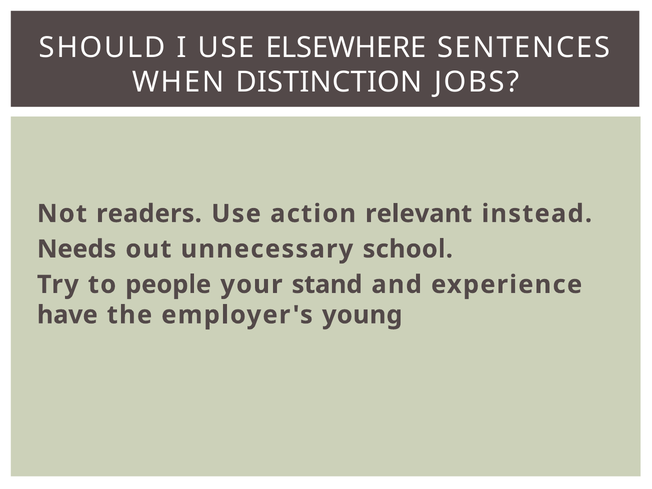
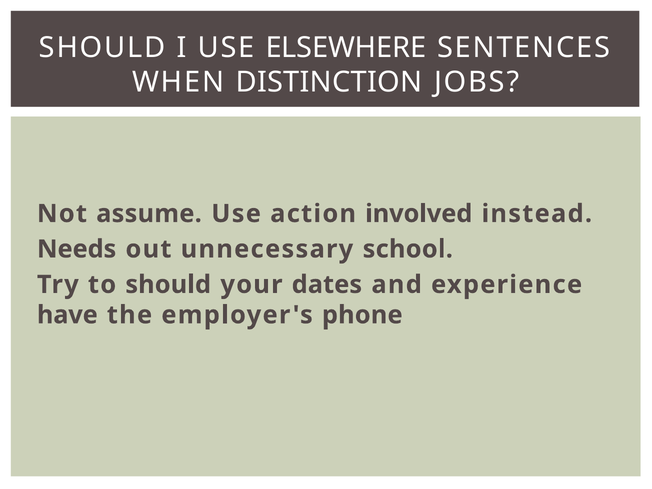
readers: readers -> assume
relevant: relevant -> involved
to people: people -> should
stand: stand -> dates
young: young -> phone
